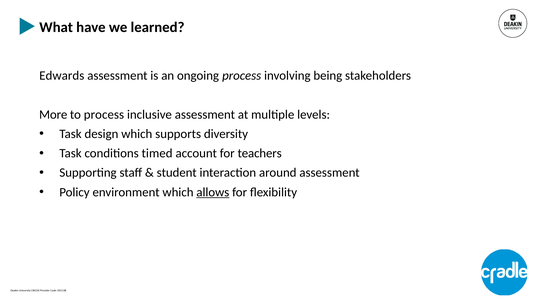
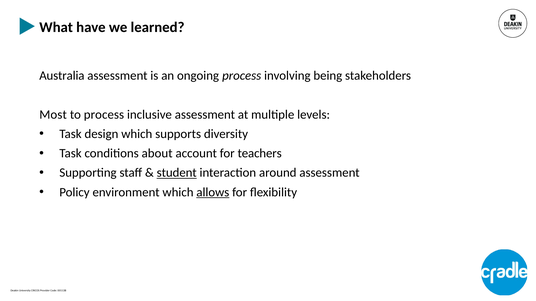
Edwards: Edwards -> Australia
More: More -> Most
timed: timed -> about
student underline: none -> present
